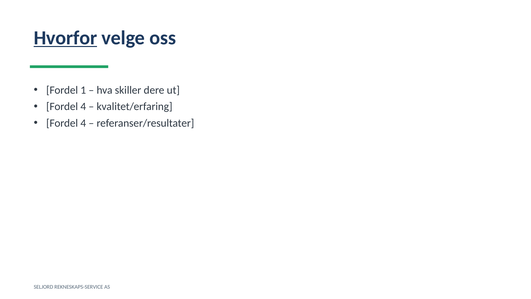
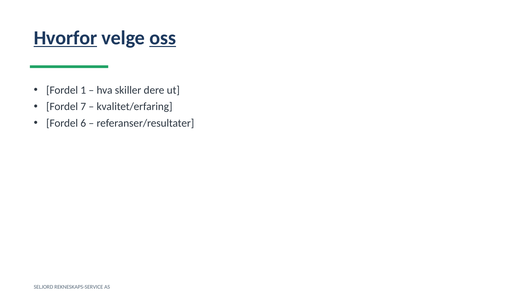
oss underline: none -> present
4 at (83, 107): 4 -> 7
4 at (83, 123): 4 -> 6
